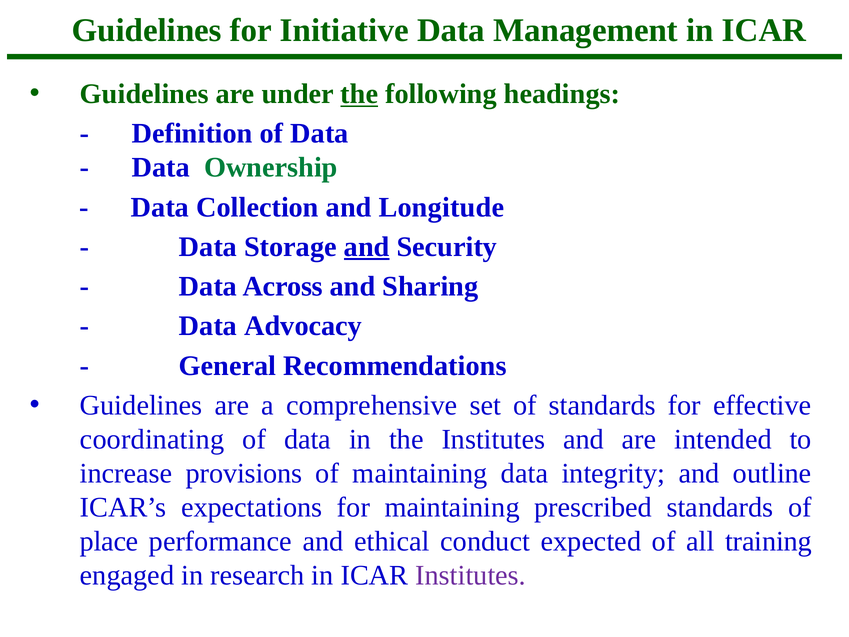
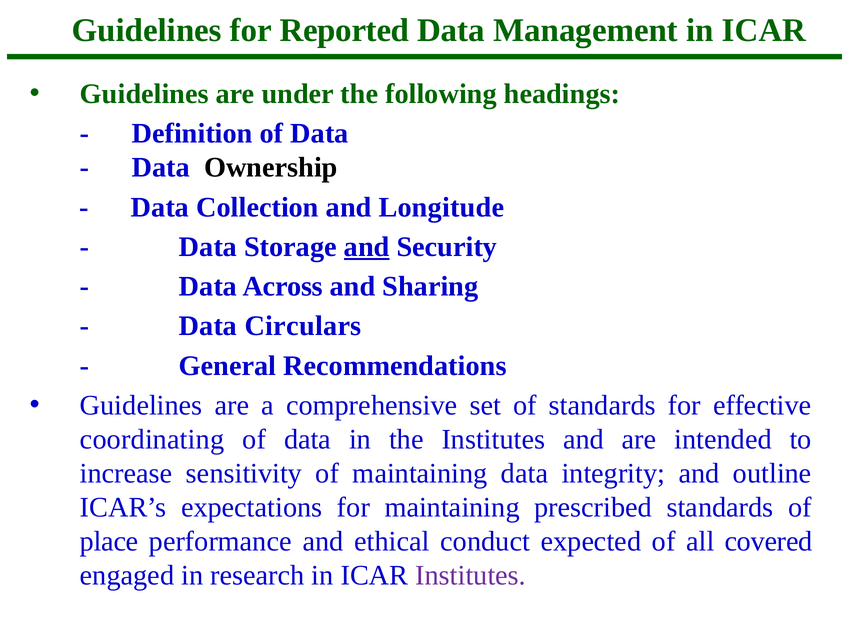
Initiative: Initiative -> Reported
the at (359, 94) underline: present -> none
Ownership colour: green -> black
Advocacy: Advocacy -> Circulars
provisions: provisions -> sensitivity
training: training -> covered
